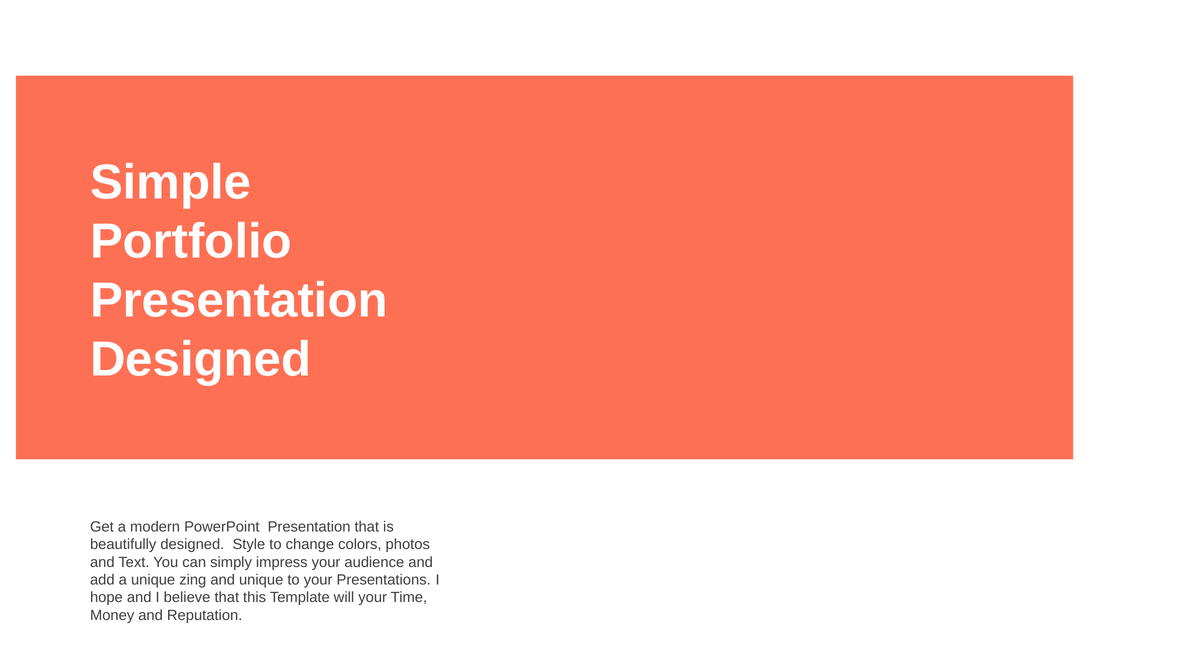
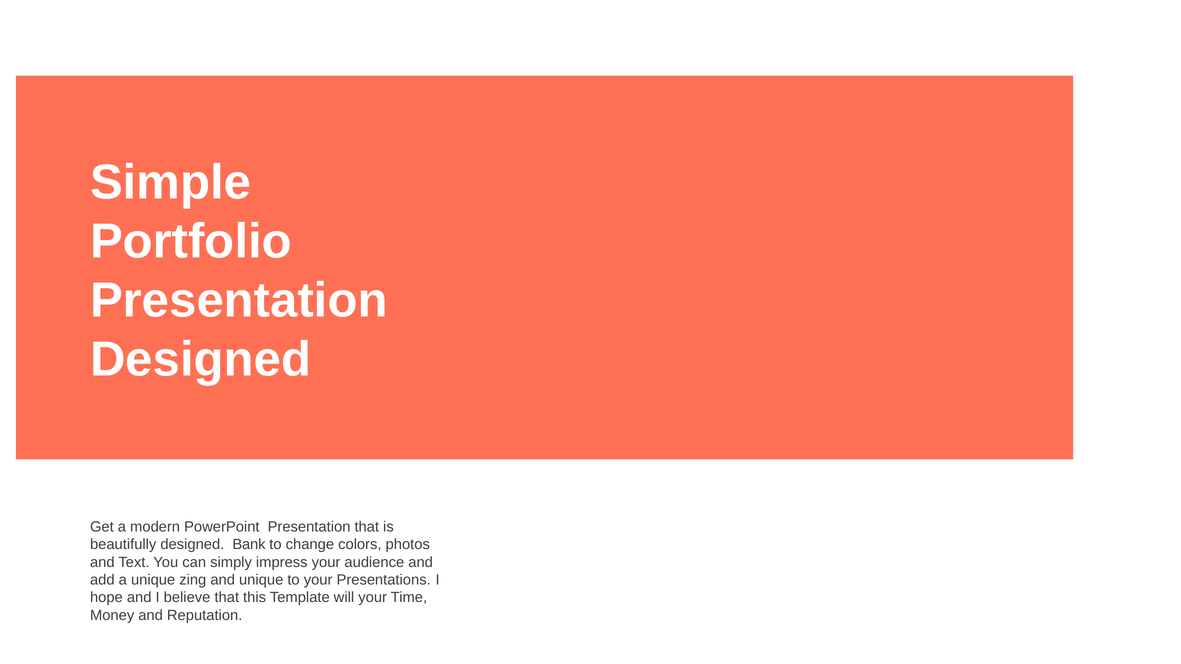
Style: Style -> Bank
